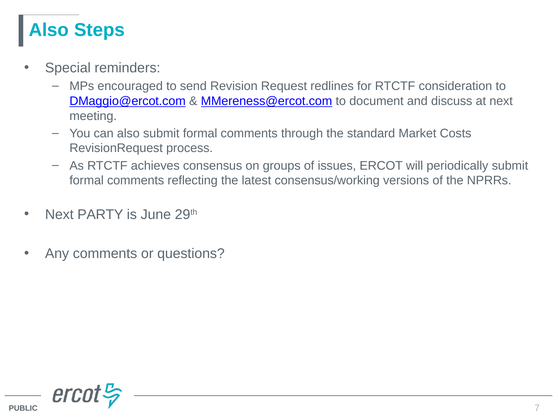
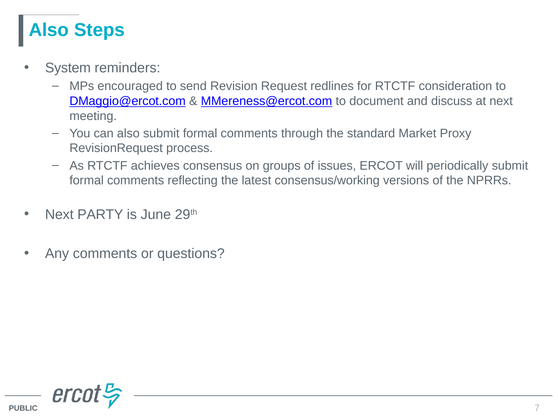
Special: Special -> System
Costs: Costs -> Proxy
